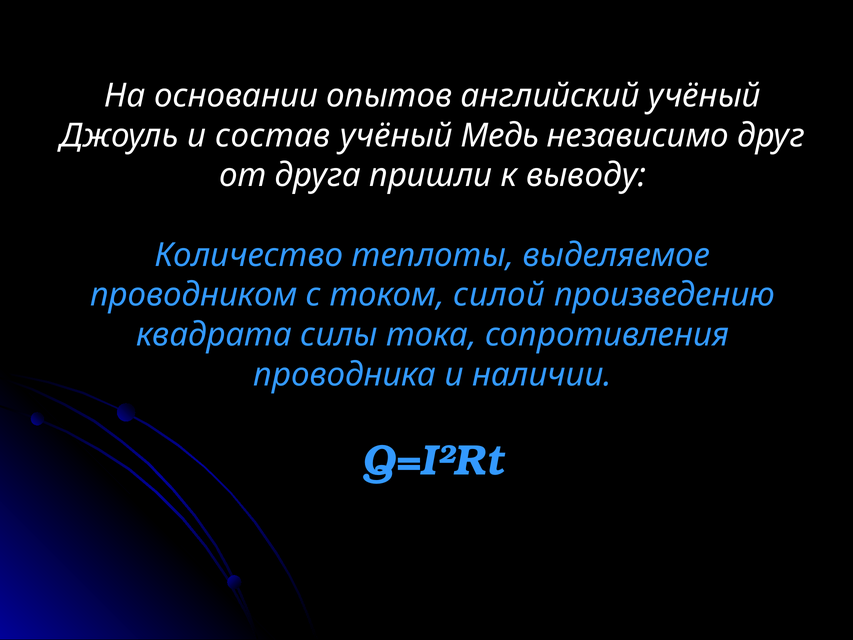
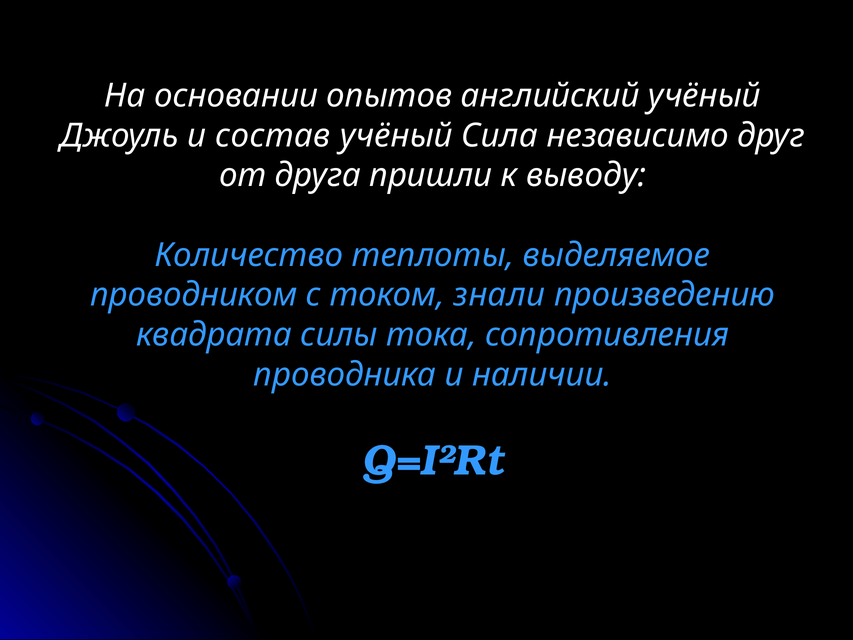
Медь: Медь -> Сила
силой: силой -> знали
